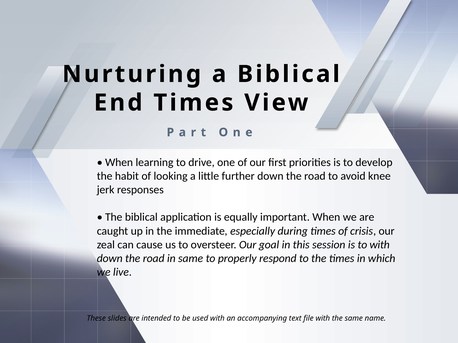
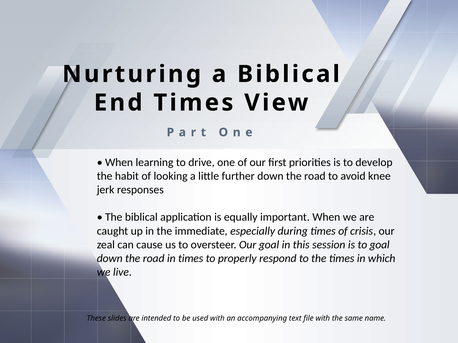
to with: with -> goal
in same: same -> times
